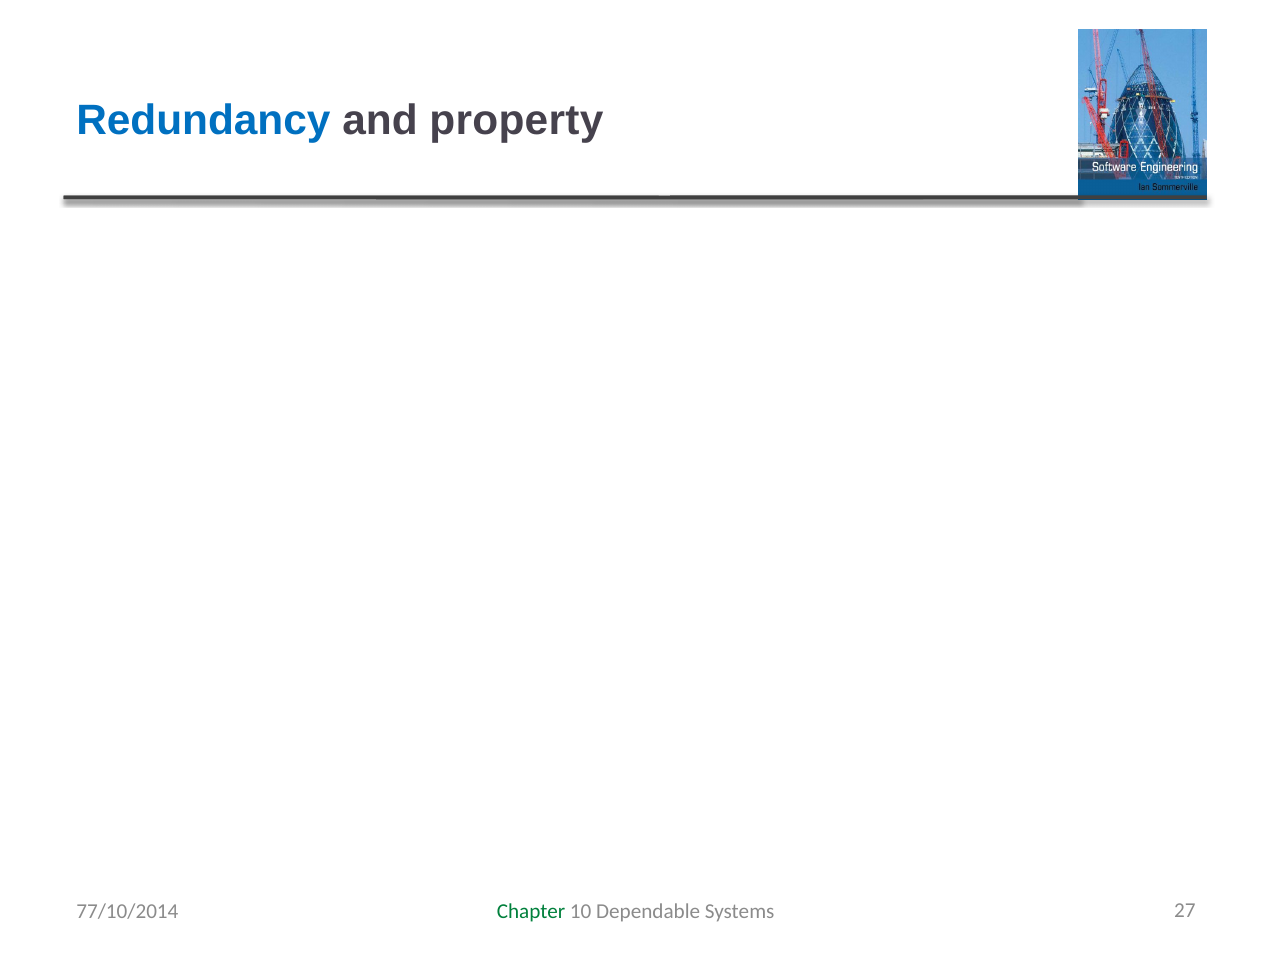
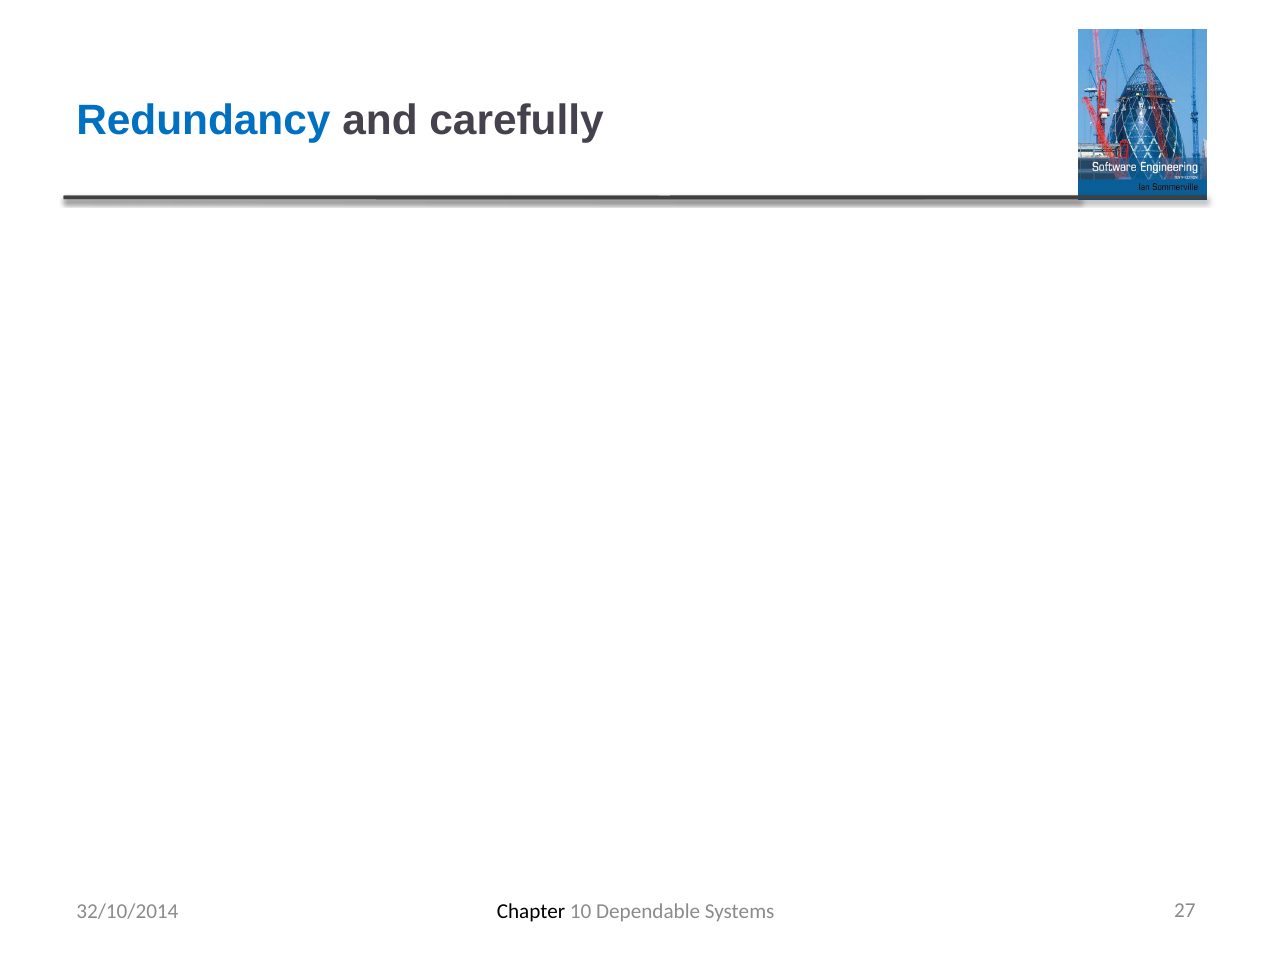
property: property -> carefully
77/10/2014: 77/10/2014 -> 32/10/2014
Chapter colour: green -> black
